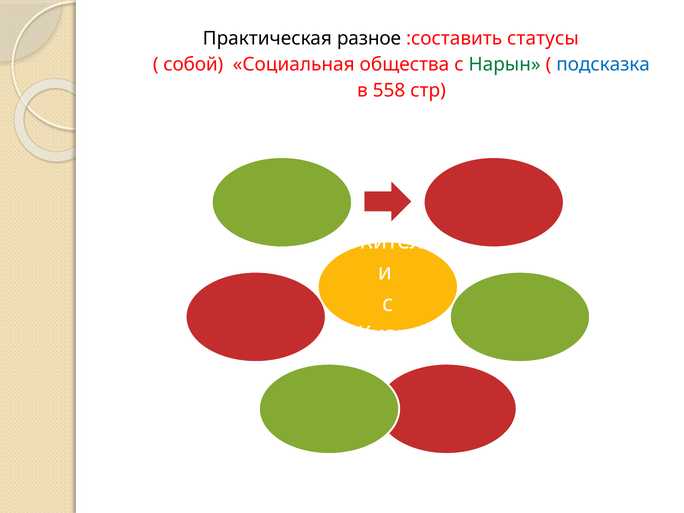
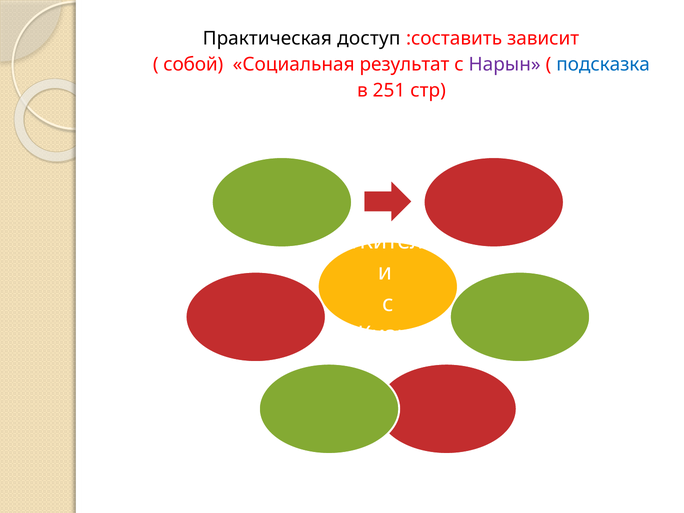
разное: разное -> доступ
статусы: статусы -> зависит
общества: общества -> результат
Нарын colour: green -> purple
558: 558 -> 251
